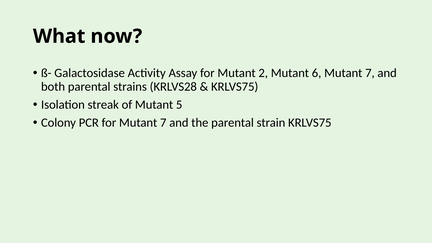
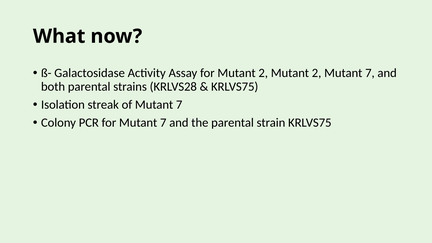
2 Mutant 6: 6 -> 2
of Mutant 5: 5 -> 7
